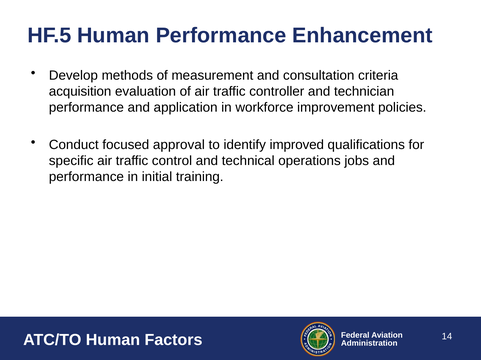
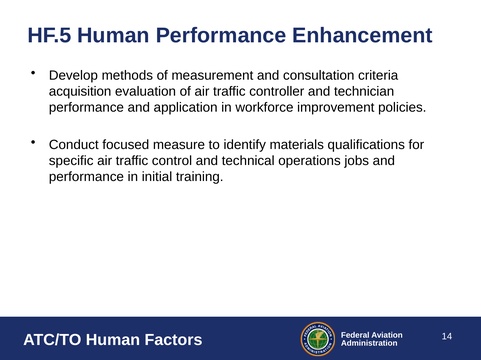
approval: approval -> measure
improved: improved -> materials
